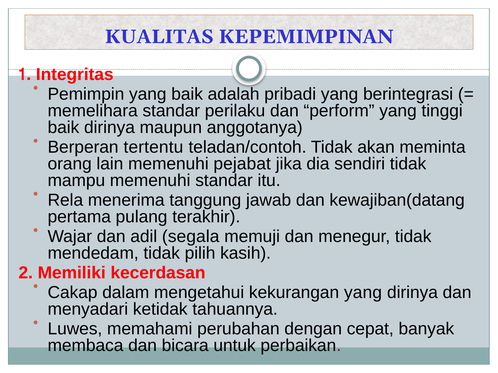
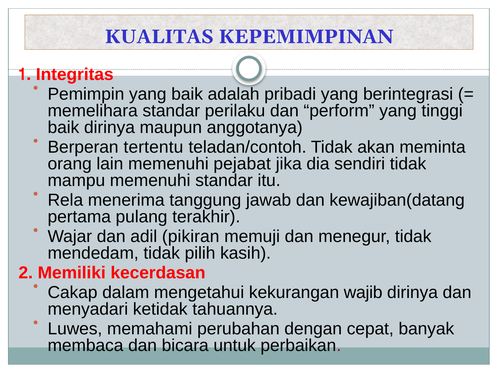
segala: segala -> pikiran
kekurangan yang: yang -> wajib
